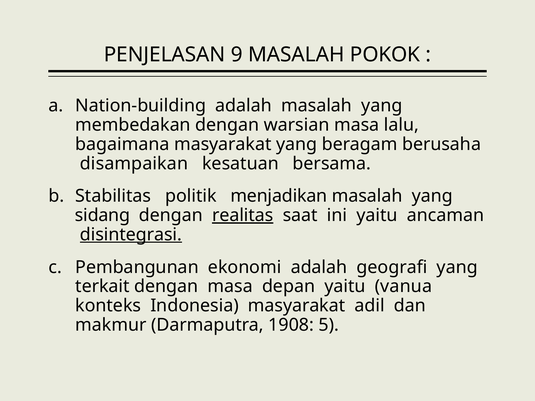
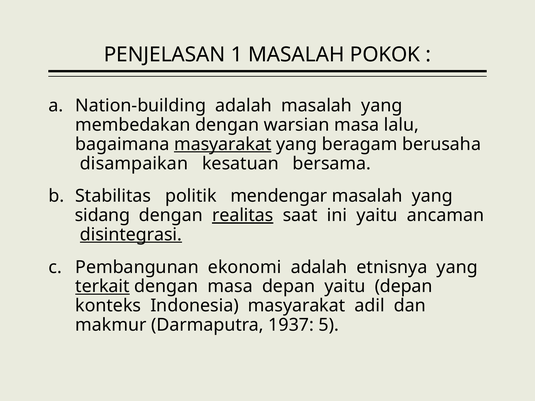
9: 9 -> 1
masyarakat at (223, 144) underline: none -> present
menjadikan: menjadikan -> mendengar
geografi: geografi -> etnisnya
terkait underline: none -> present
yaitu vanua: vanua -> depan
1908: 1908 -> 1937
